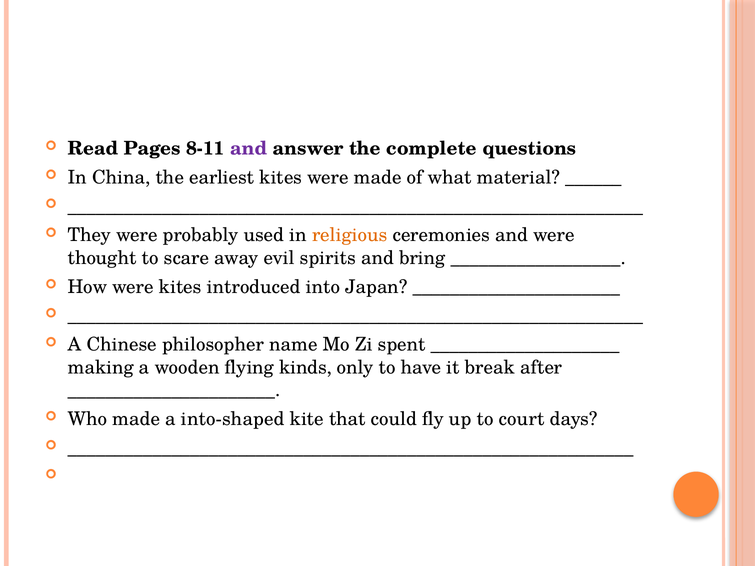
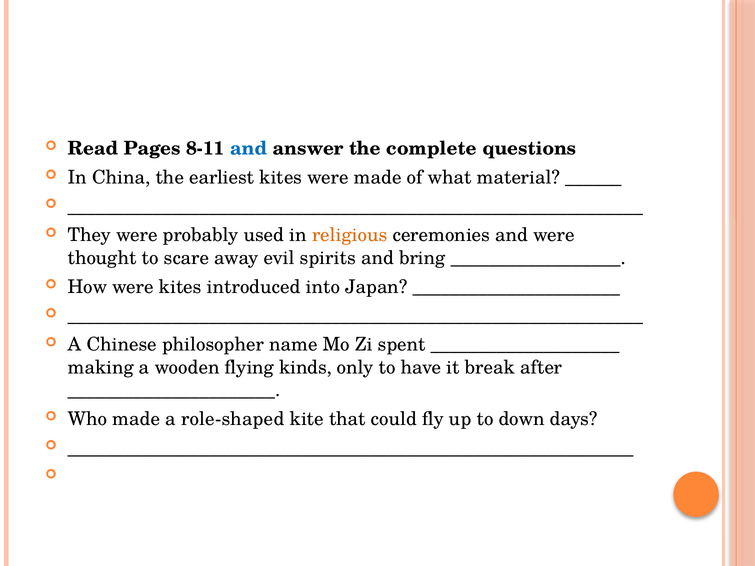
and at (249, 148) colour: purple -> blue
into-shaped: into-shaped -> role-shaped
court: court -> down
